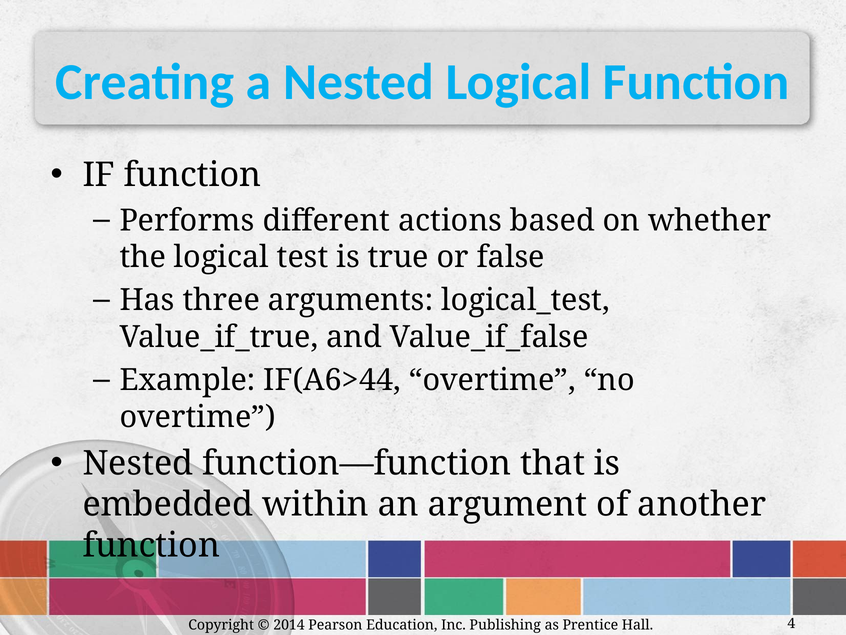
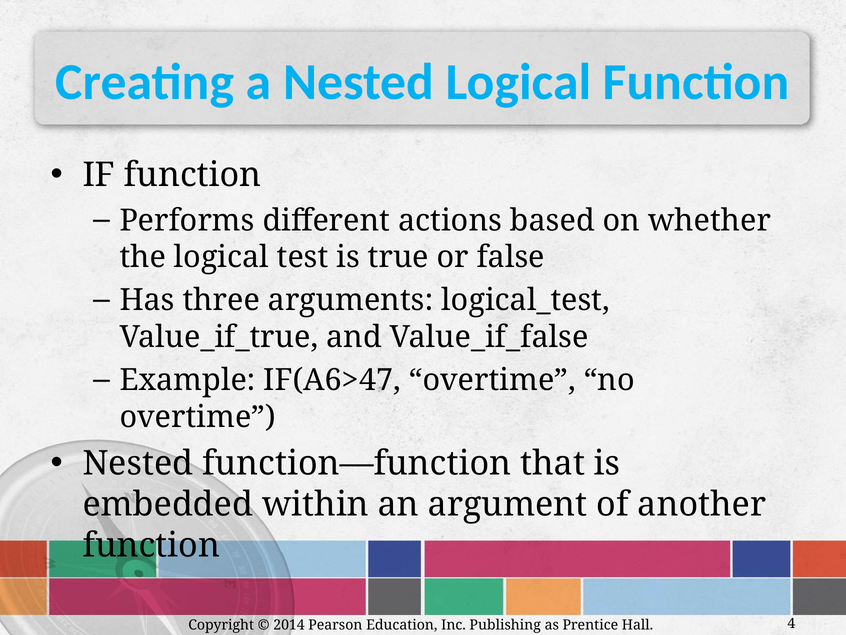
IF(A6>44: IF(A6>44 -> IF(A6>47
